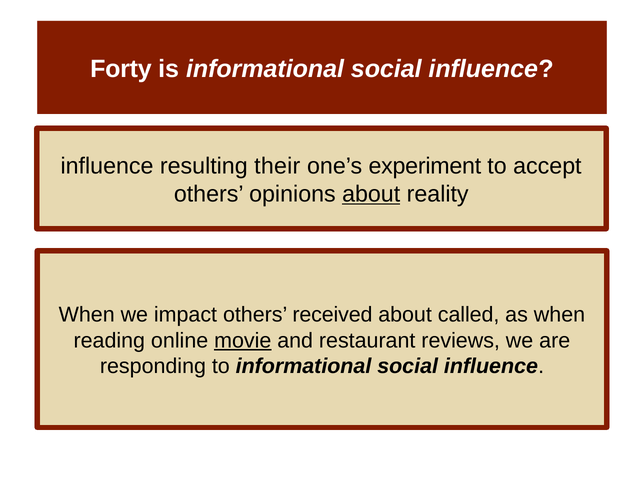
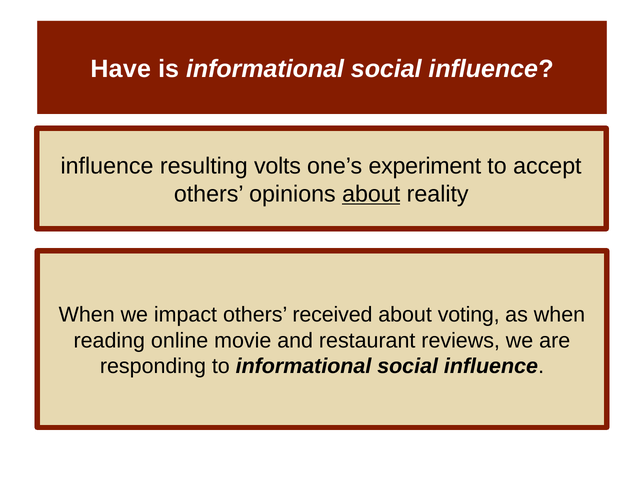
Forty: Forty -> Have
their: their -> volts
called: called -> voting
movie underline: present -> none
